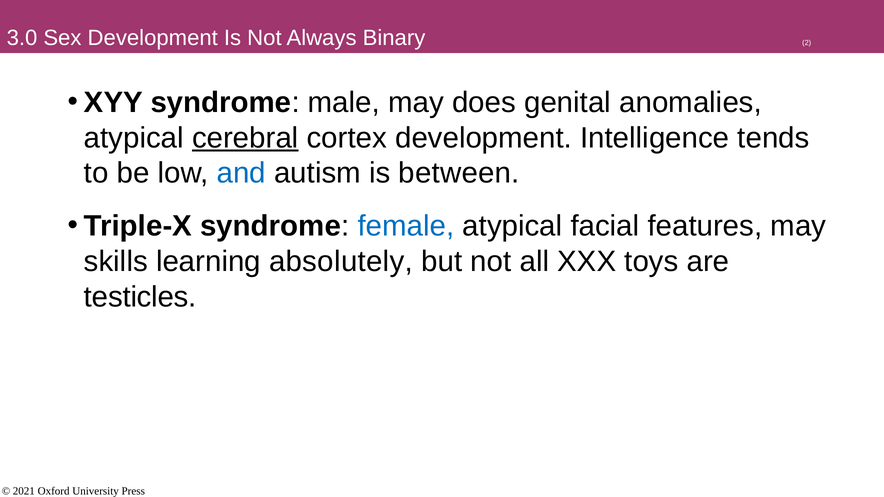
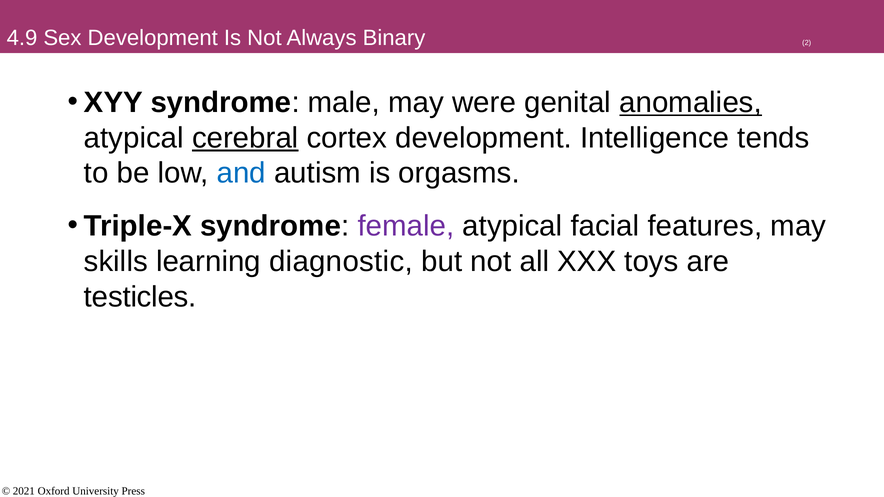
3.0: 3.0 -> 4.9
does: does -> were
anomalies underline: none -> present
between: between -> orgasms
female colour: blue -> purple
absolutely: absolutely -> diagnostic
